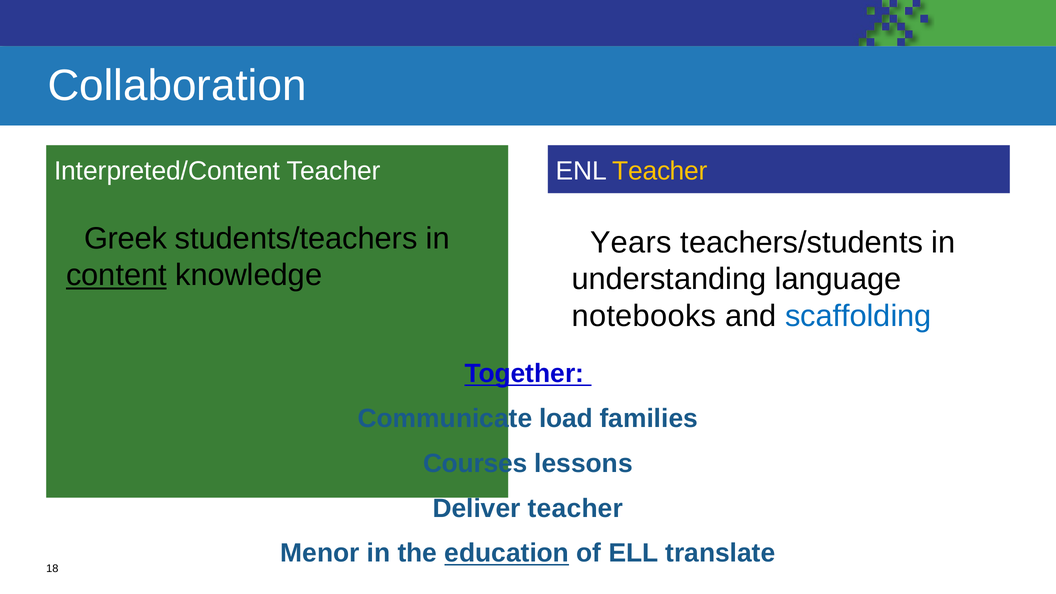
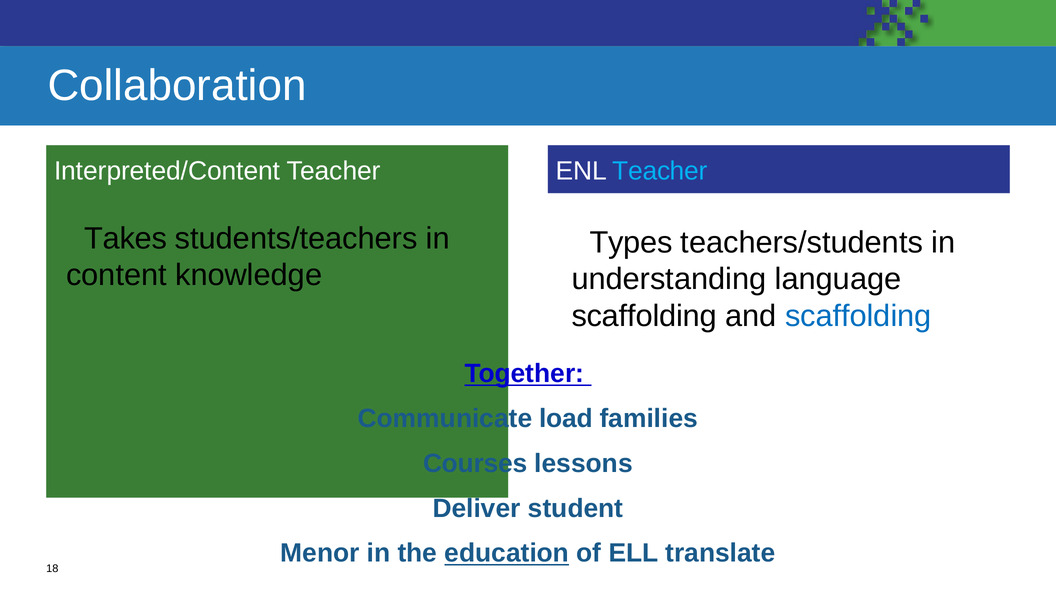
Teacher at (660, 171) colour: yellow -> light blue
Greek: Greek -> Takes
Years: Years -> Types
content underline: present -> none
notebooks at (644, 316): notebooks -> scaffolding
Deliver teacher: teacher -> student
